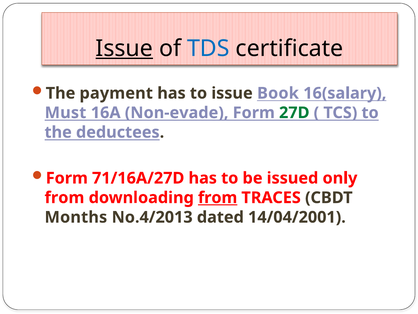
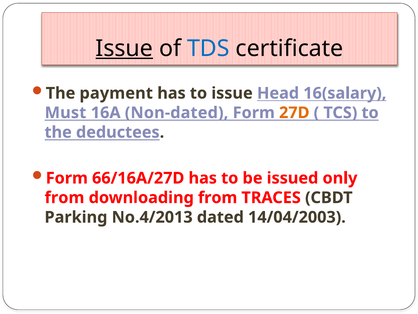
Book: Book -> Head
Non-evade: Non-evade -> Non-dated
27D colour: green -> orange
71/16A/27D: 71/16A/27D -> 66/16A/27D
from at (218, 197) underline: present -> none
Months: Months -> Parking
14/04/2001: 14/04/2001 -> 14/04/2003
